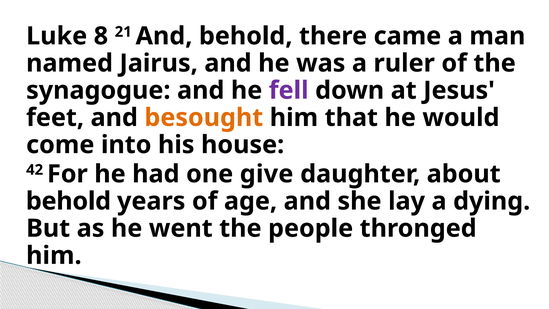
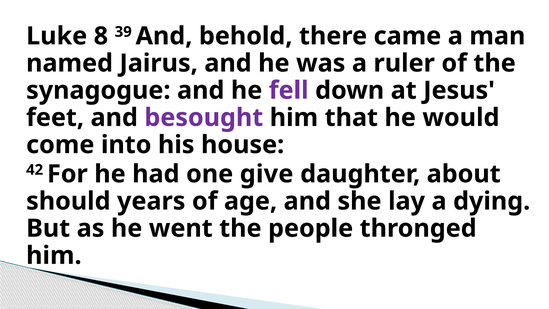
21: 21 -> 39
besought colour: orange -> purple
behold at (68, 201): behold -> should
